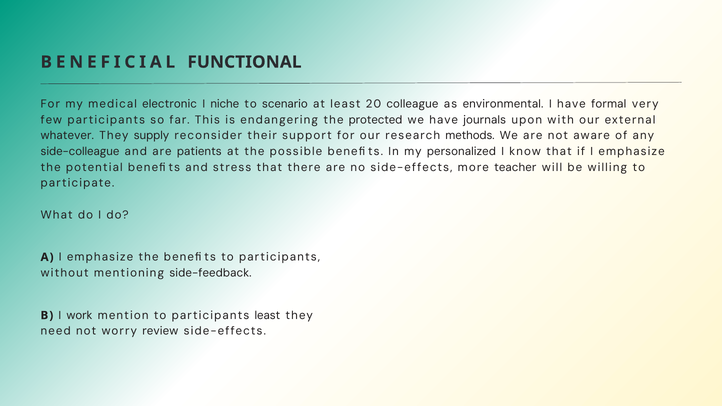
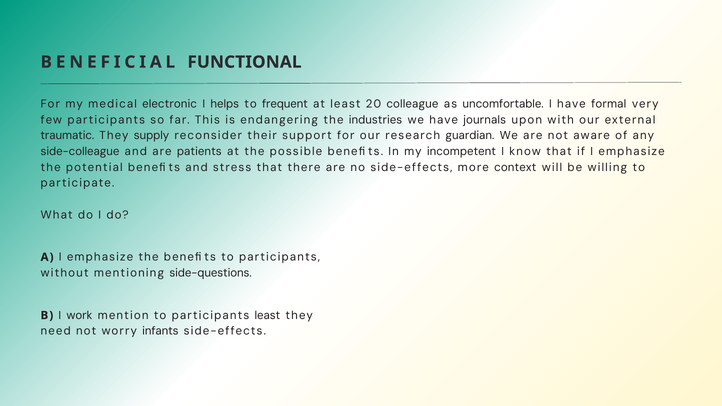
niche: niche -> helps
scenario: scenario -> frequent
environmental: environmental -> uncomfortable
protected: protected -> industries
whatever: whatever -> traumatic
methods: methods -> guardian
personalized: personalized -> incompetent
teacher: teacher -> context
side-feedback: side-feedback -> side-questions
review: review -> infants
